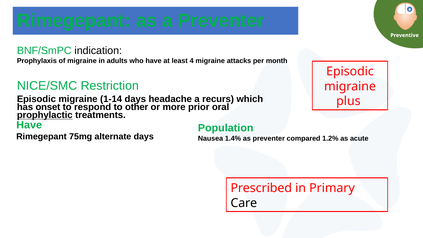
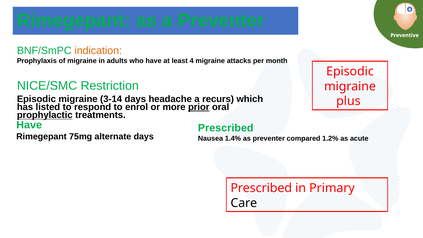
indication colour: black -> orange
1-14: 1-14 -> 3-14
onset: onset -> listed
other: other -> enrol
prior underline: none -> present
Population at (226, 128): Population -> Prescribed
